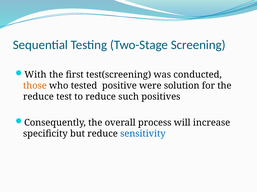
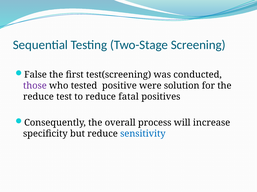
With: With -> False
those colour: orange -> purple
such: such -> fatal
